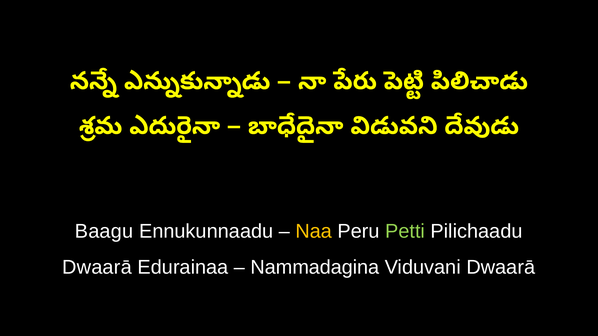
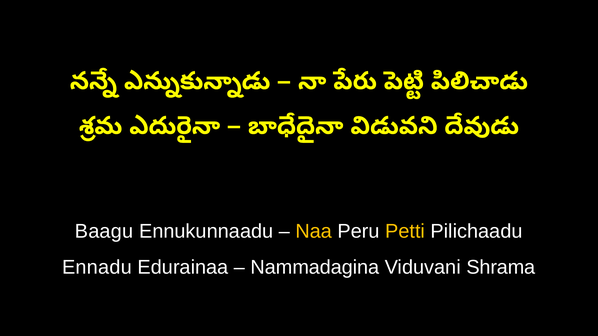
Petti colour: light green -> yellow
Dwaarā at (97, 267): Dwaarā -> Ennadu
Viduvani Dwaarā: Dwaarā -> Shrama
